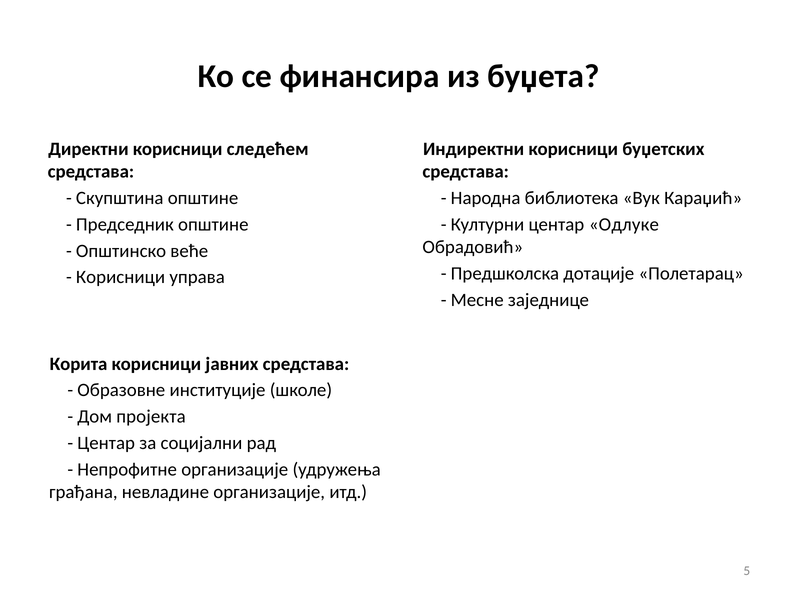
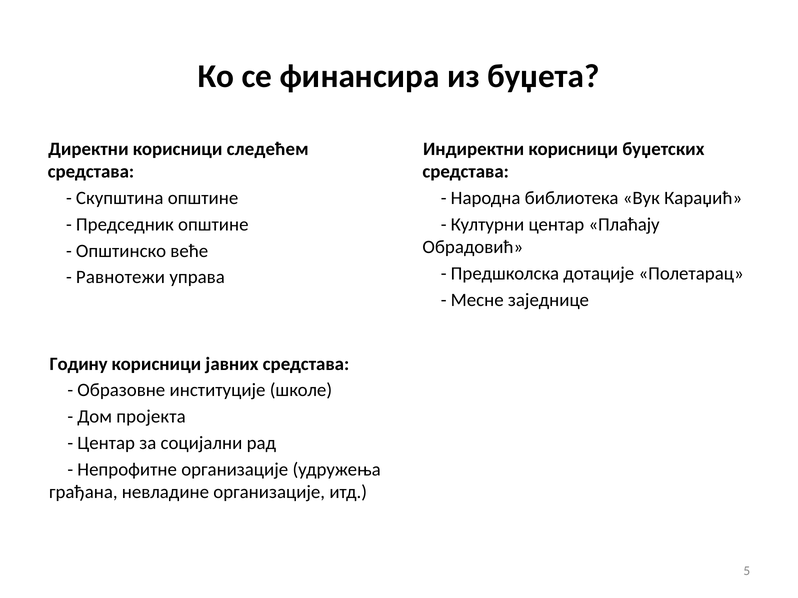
Одлуке: Одлуке -> Плаћају
Корисници at (121, 277): Корисници -> Равнотежи
Корита: Корита -> Годину
